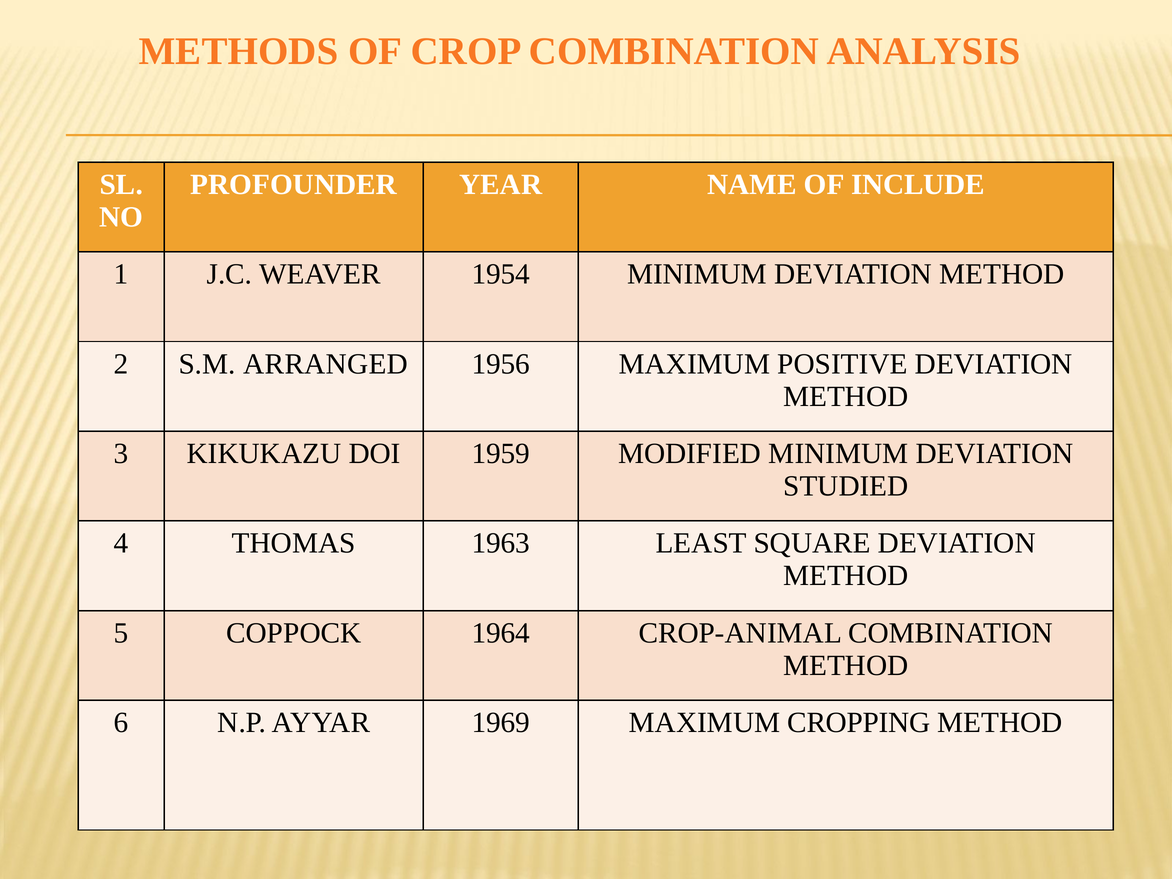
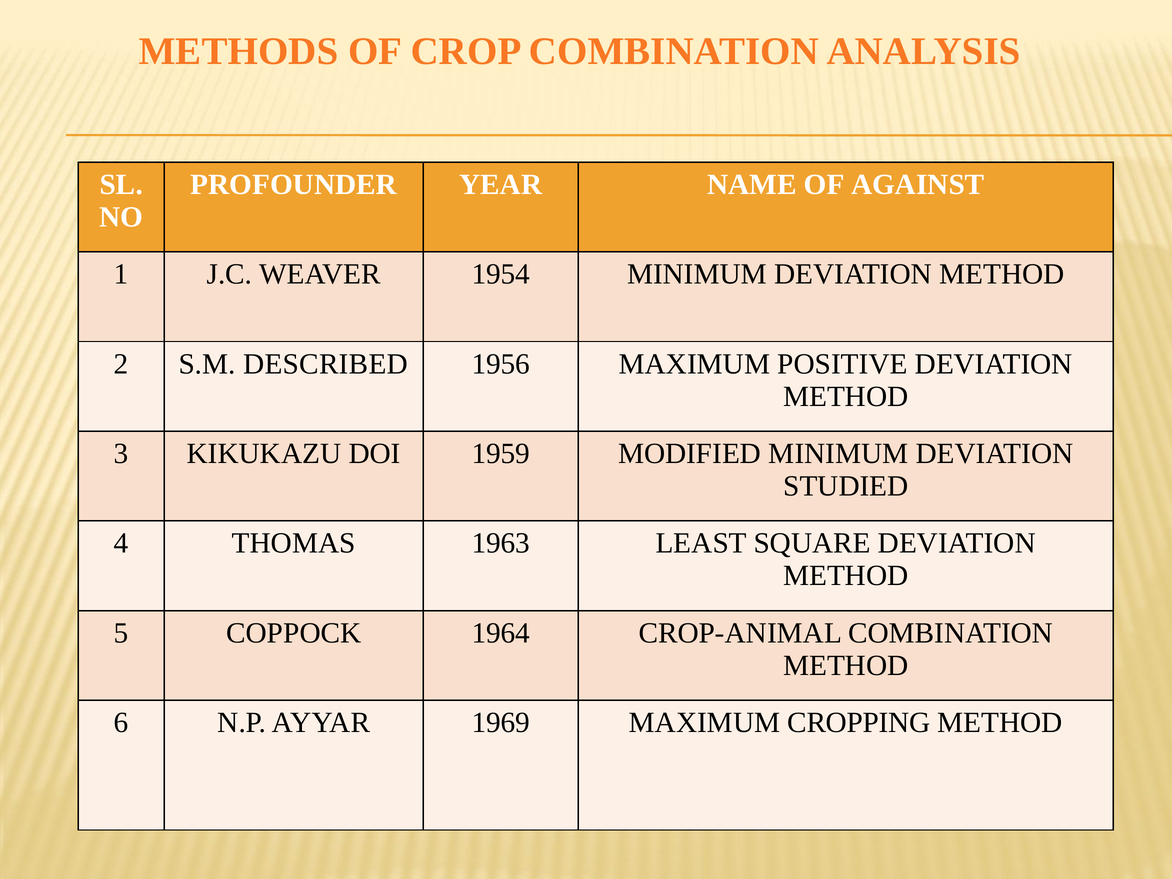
INCLUDE: INCLUDE -> AGAINST
ARRANGED: ARRANGED -> DESCRIBED
